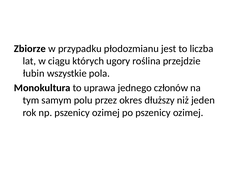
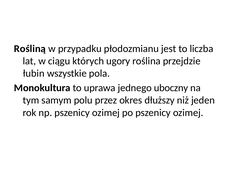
Zbiorze: Zbiorze -> Rośliną
członów: członów -> uboczny
